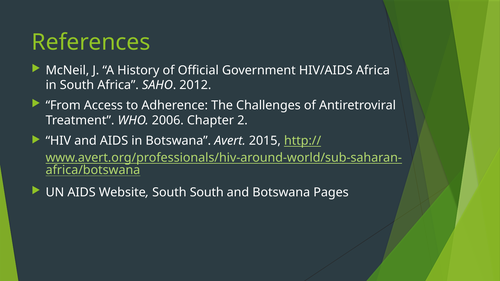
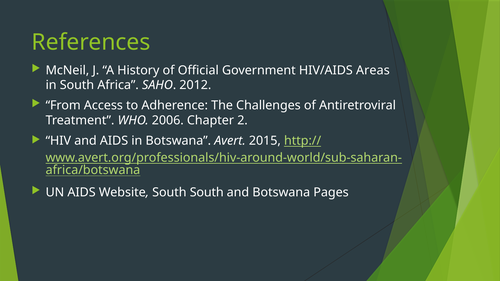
HIV/AIDS Africa: Africa -> Areas
